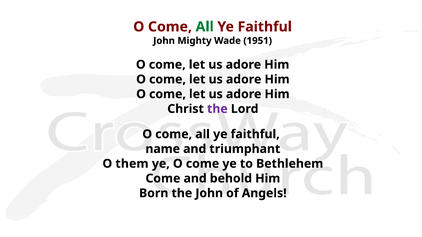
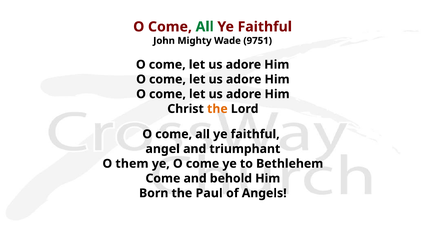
1951: 1951 -> 9751
the at (217, 109) colour: purple -> orange
name: name -> angel
the John: John -> Paul
